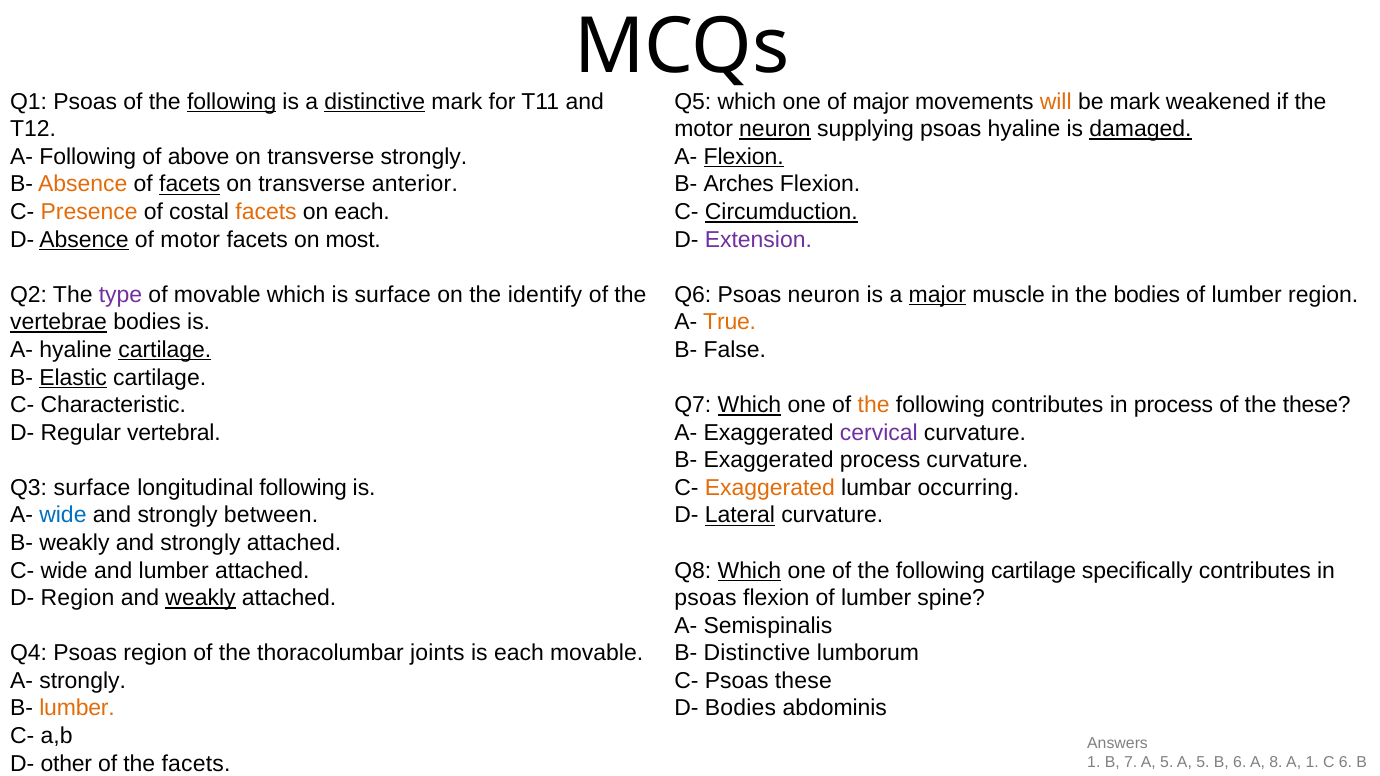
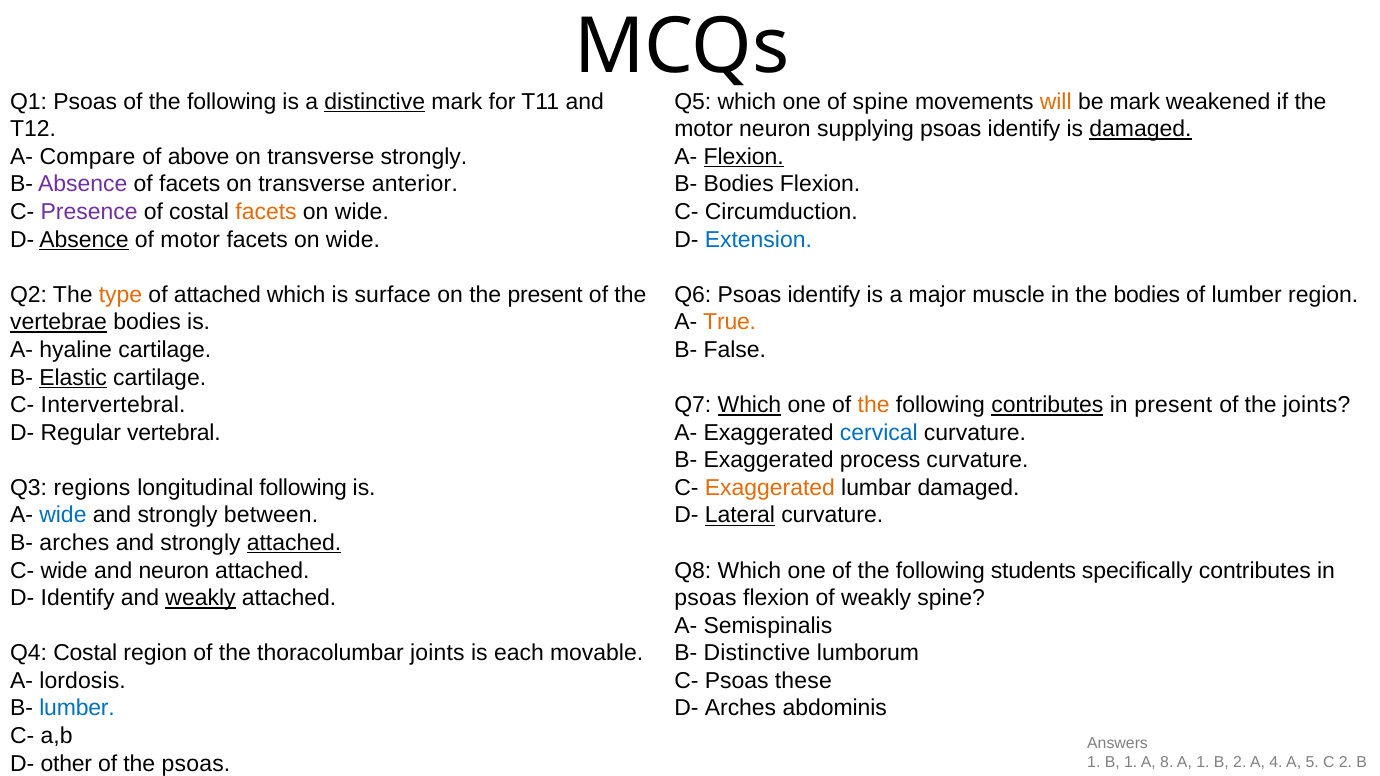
following at (232, 102) underline: present -> none
of major: major -> spine
neuron at (775, 129) underline: present -> none
supplying psoas hyaline: hyaline -> identify
A- Following: Following -> Compare
Absence at (83, 184) colour: orange -> purple
facets at (190, 184) underline: present -> none
B- Arches: Arches -> Bodies
Presence colour: orange -> purple
each at (362, 212): each -> wide
Circumduction underline: present -> none
most at (353, 240): most -> wide
Extension colour: purple -> blue
type colour: purple -> orange
of movable: movable -> attached
the identify: identify -> present
Q6 Psoas neuron: neuron -> identify
major at (937, 295) underline: present -> none
cartilage at (165, 350) underline: present -> none
Characteristic: Characteristic -> Intervertebral
contributes at (1047, 405) underline: none -> present
in process: process -> present
the these: these -> joints
cervical colour: purple -> blue
Q3 surface: surface -> regions
lumbar occurring: occurring -> damaged
B- weakly: weakly -> arches
attached at (294, 543) underline: none -> present
and lumber: lumber -> neuron
Which at (749, 571) underline: present -> none
following cartilage: cartilage -> students
D- Region: Region -> Identify
flexion of lumber: lumber -> weakly
Q4 Psoas: Psoas -> Costal
A- strongly: strongly -> lordosis
lumber at (77, 709) colour: orange -> blue
D- Bodies: Bodies -> Arches
the facets: facets -> psoas
B 7: 7 -> 1
5 at (1167, 762): 5 -> 8
5 at (1203, 762): 5 -> 1
B 6: 6 -> 2
8: 8 -> 4
A 1: 1 -> 5
C 6: 6 -> 2
